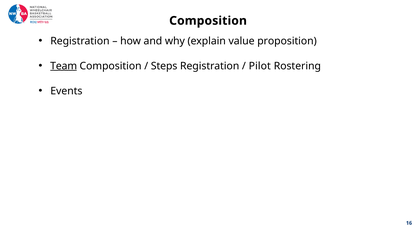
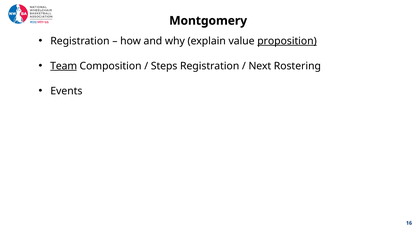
Composition at (208, 21): Composition -> Montgomery
proposition underline: none -> present
Pilot: Pilot -> Next
